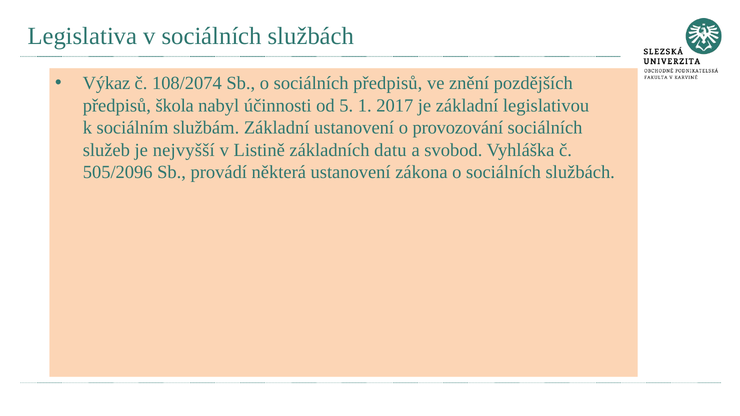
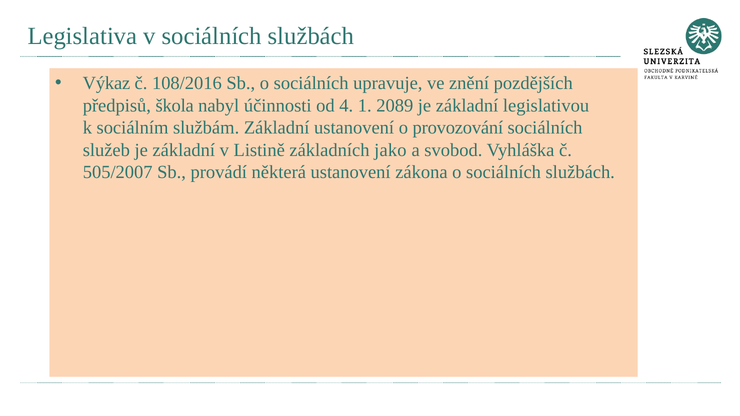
108/2074: 108/2074 -> 108/2016
sociálních předpisů: předpisů -> upravuje
5: 5 -> 4
2017: 2017 -> 2089
služeb je nejvyšší: nejvyšší -> základní
datu: datu -> jako
505/2096: 505/2096 -> 505/2007
